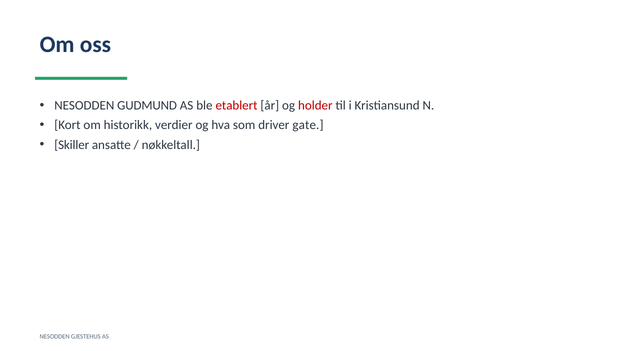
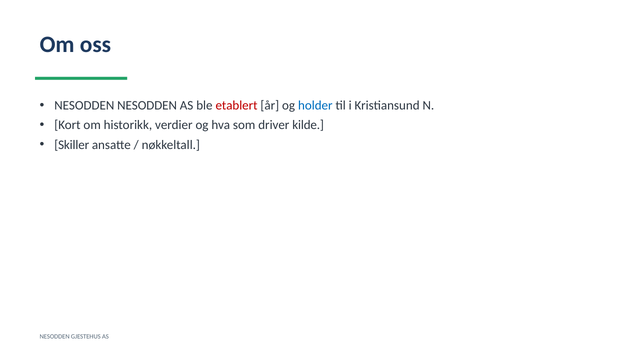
NESODDEN GUDMUND: GUDMUND -> NESODDEN
holder colour: red -> blue
gate: gate -> kilde
